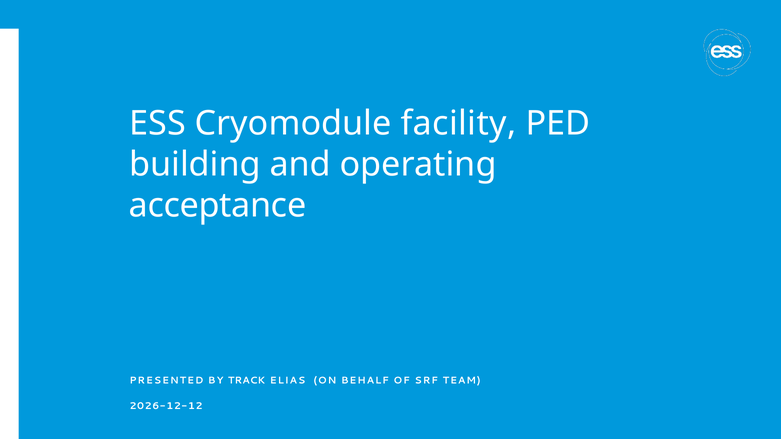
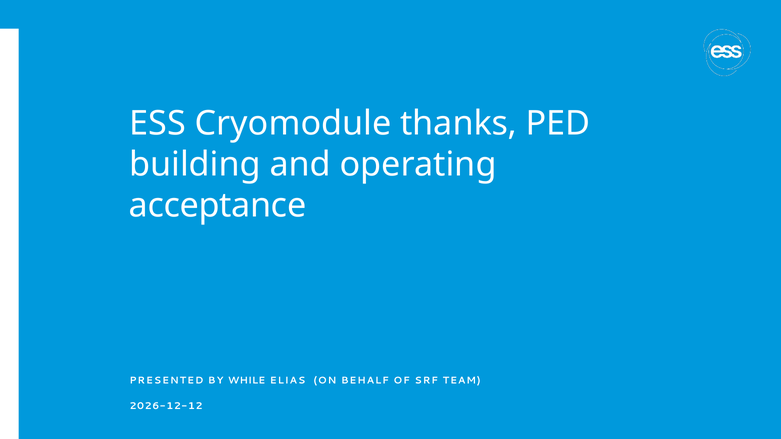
facility: facility -> thanks
TRACK: TRACK -> WHILE
